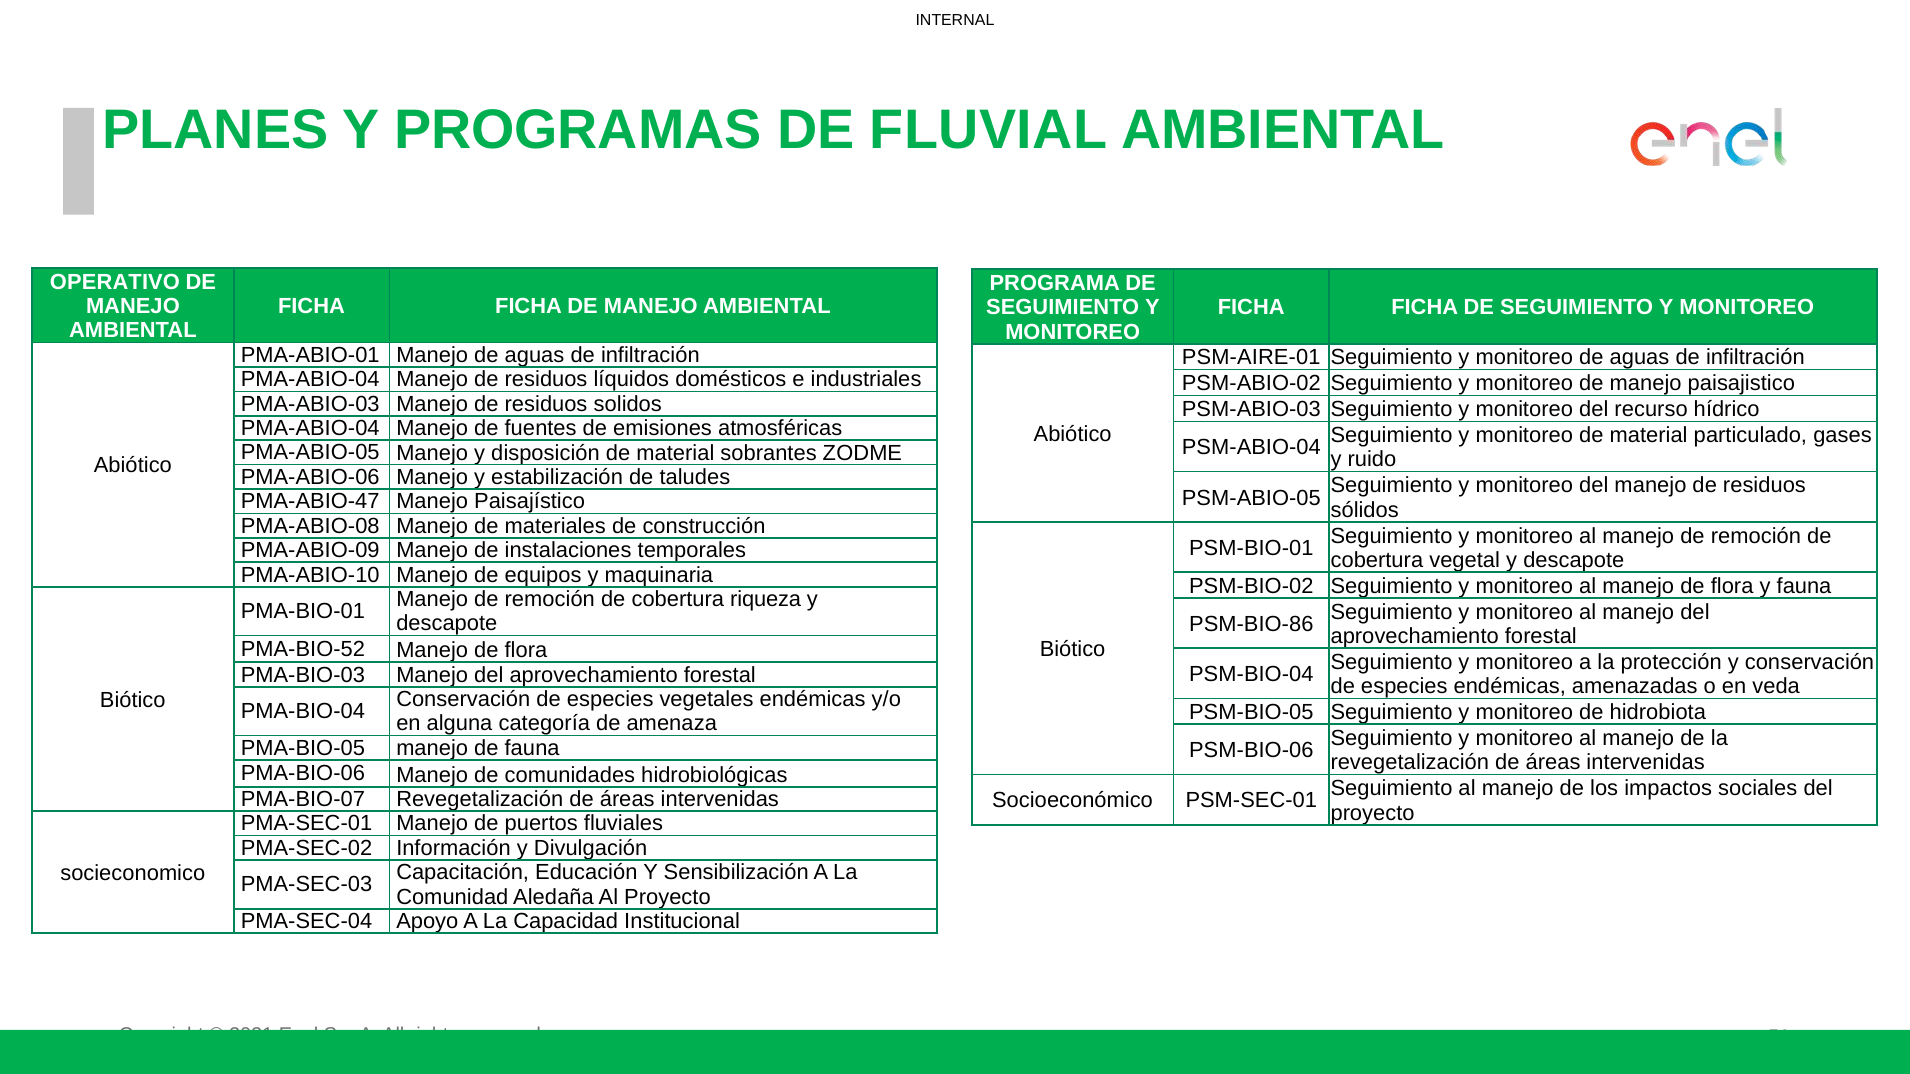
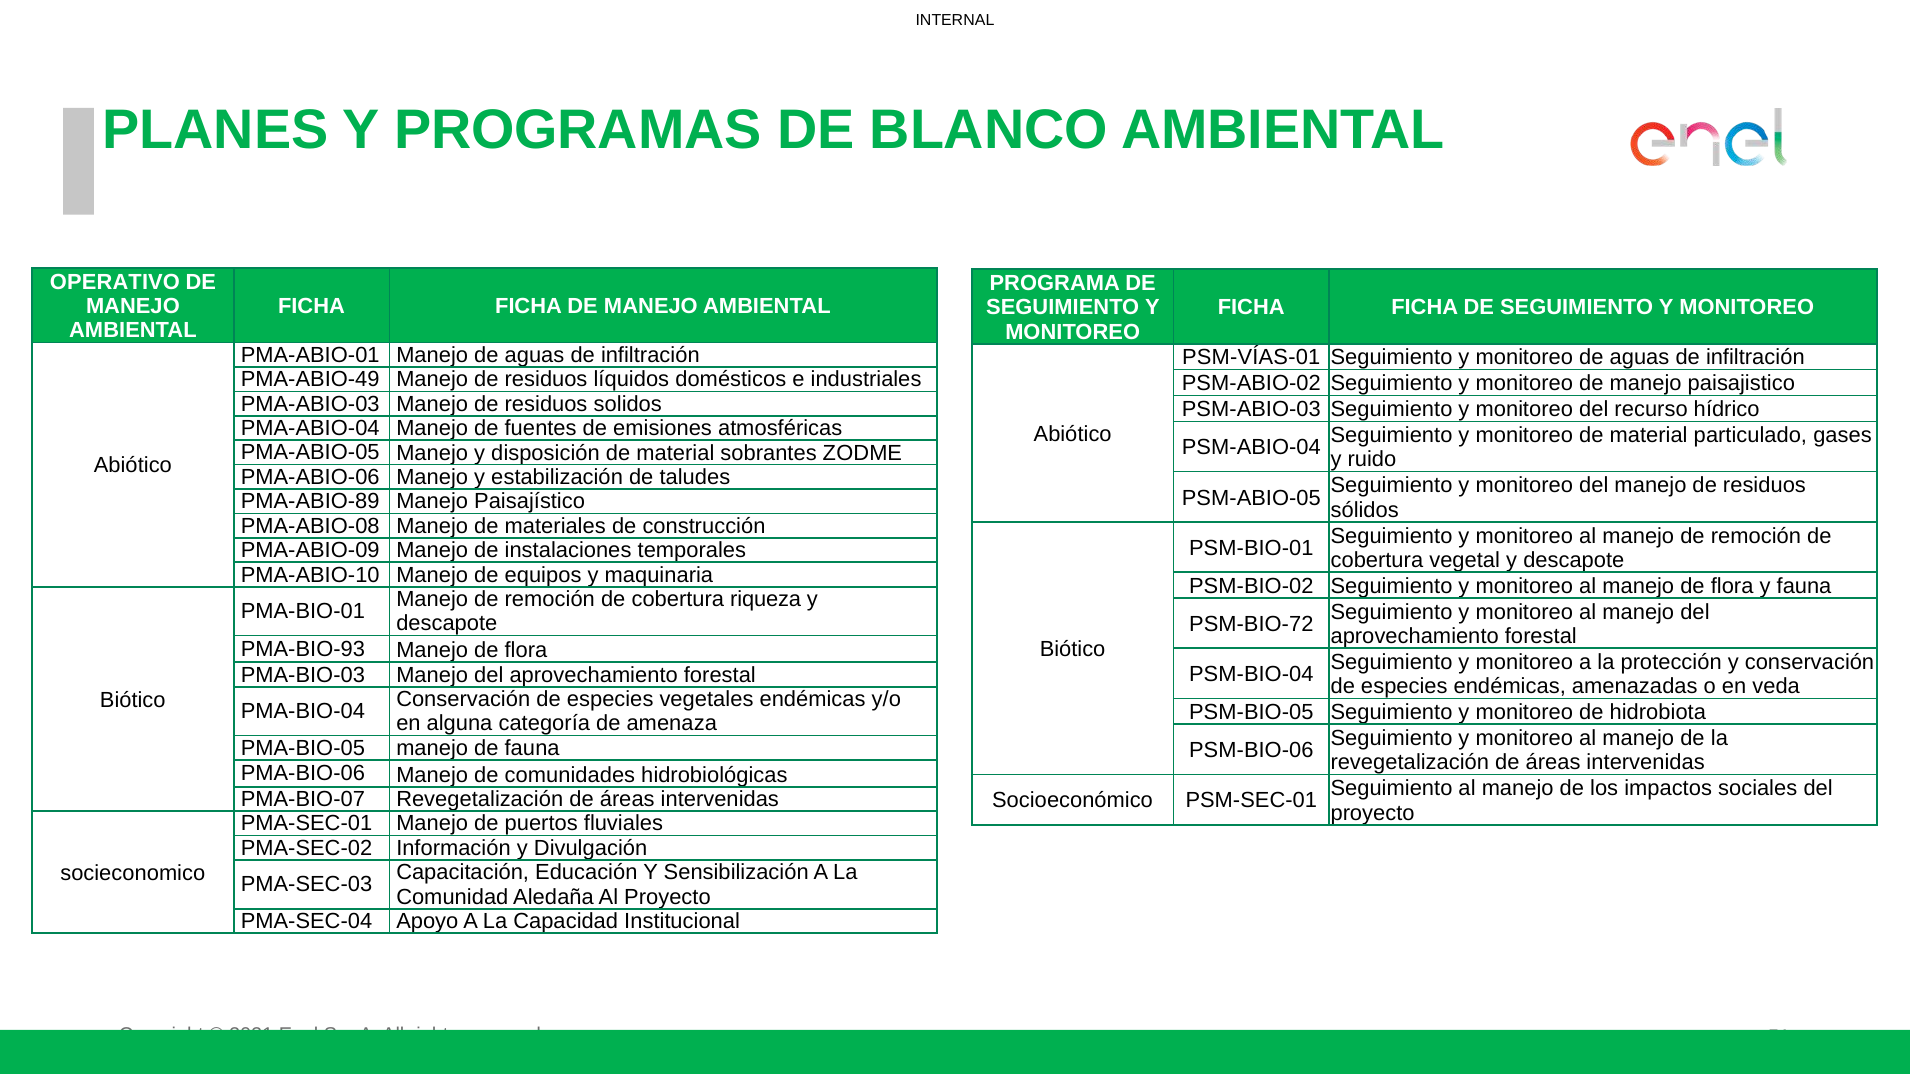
FLUVIAL: FLUVIAL -> BLANCO
PSM-AIRE-01: PSM-AIRE-01 -> PSM-VÍAS-01
PMA-ABIO-04 at (310, 380): PMA-ABIO-04 -> PMA-ABIO-49
PMA-ABIO-47: PMA-ABIO-47 -> PMA-ABIO-89
PSM-BIO-86: PSM-BIO-86 -> PSM-BIO-72
PMA-BIO-52: PMA-BIO-52 -> PMA-BIO-93
